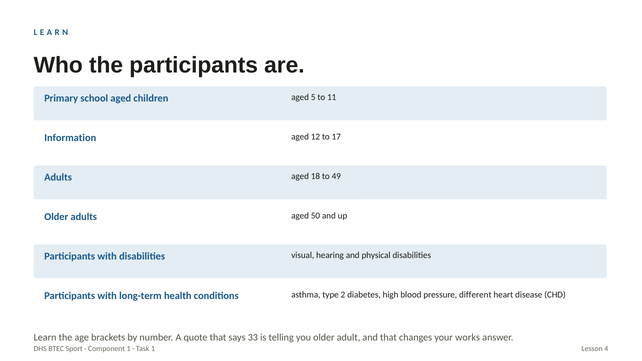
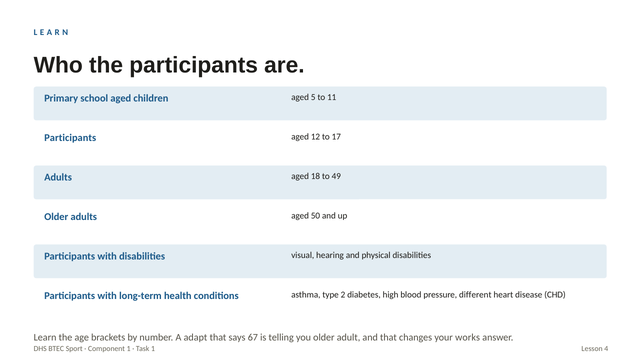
Information at (70, 138): Information -> Participants
quote: quote -> adapt
33: 33 -> 67
